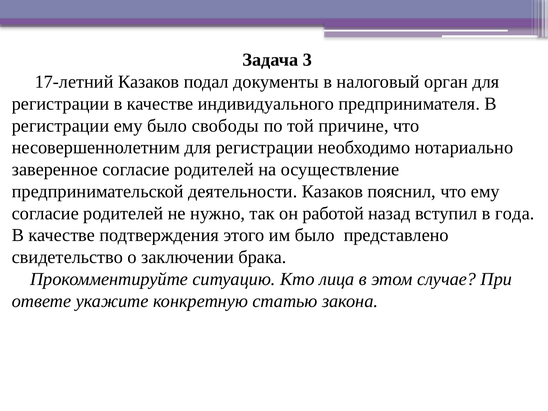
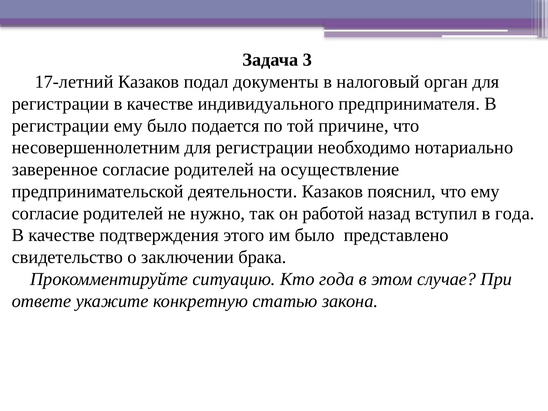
свободы: свободы -> подается
Кто лица: лица -> года
